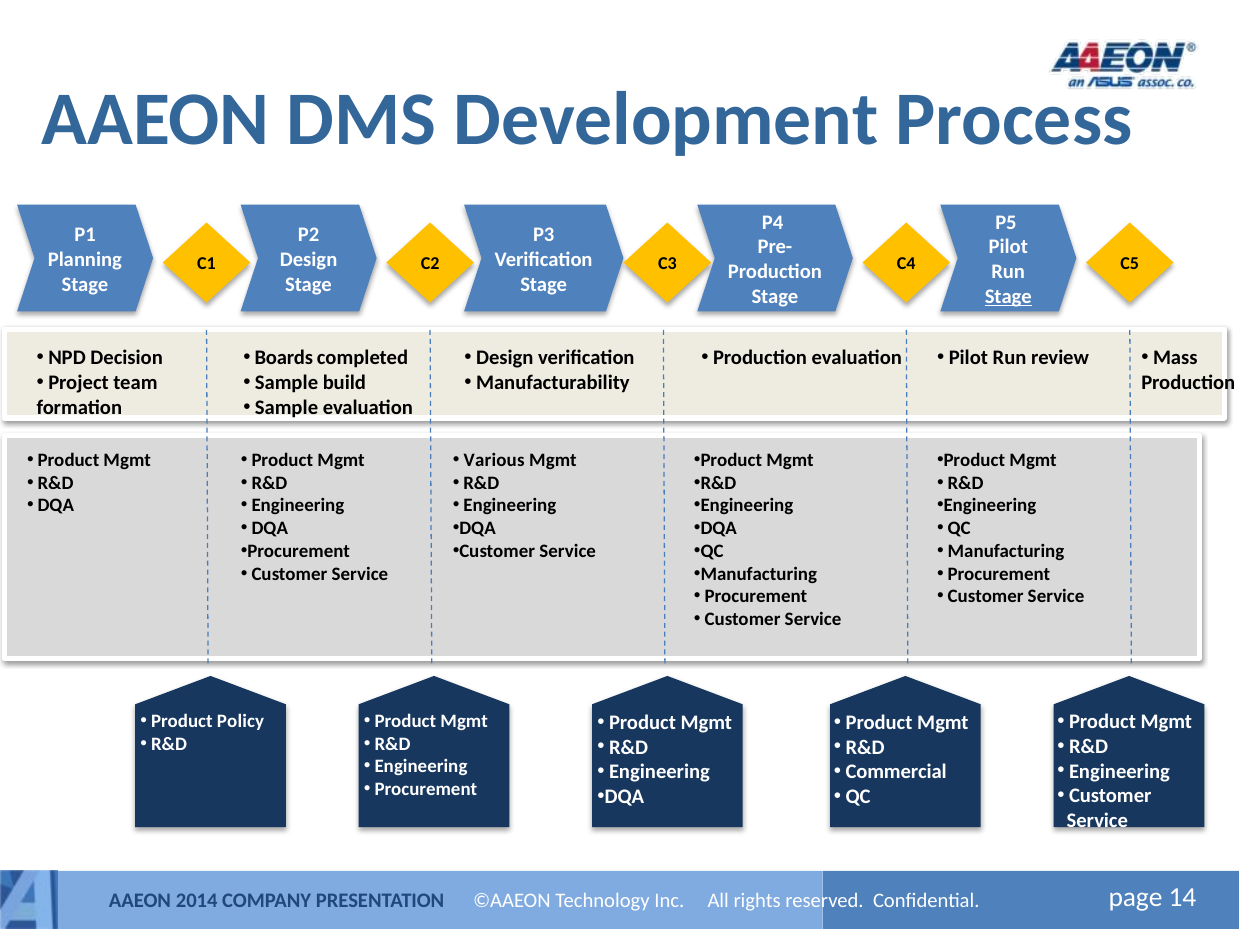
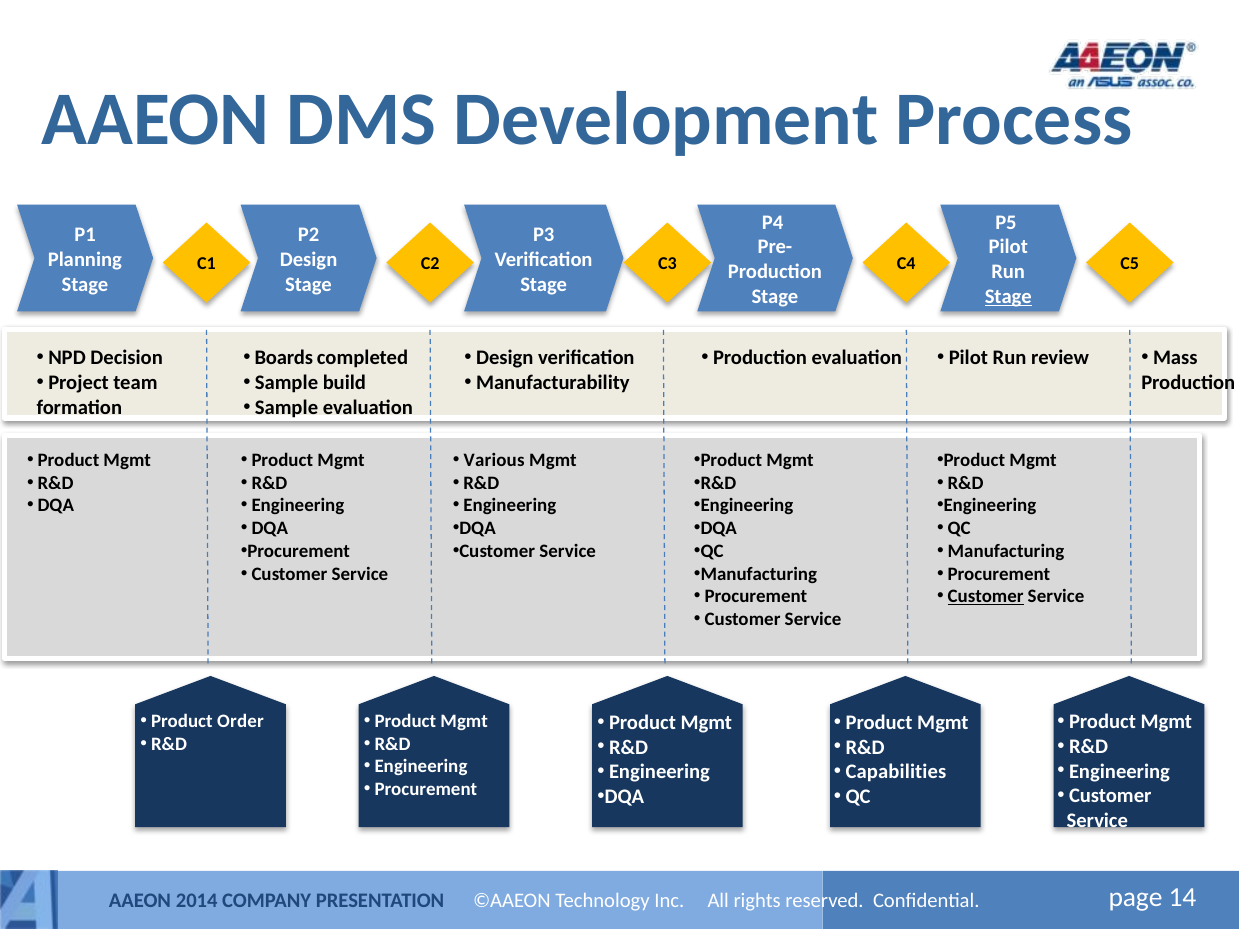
Customer at (986, 597) underline: none -> present
Policy: Policy -> Order
Commercial: Commercial -> Capabilities
